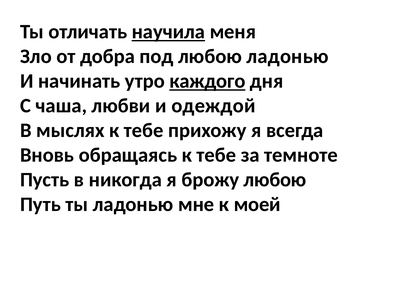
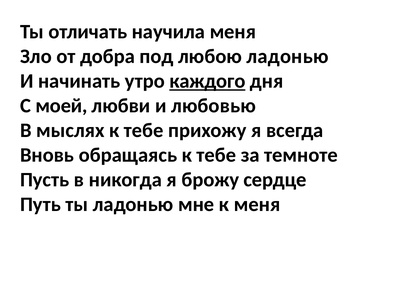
научила underline: present -> none
чаша: чаша -> моей
одеждой: одеждой -> любовью
брожу любою: любою -> сердце
к моей: моей -> меня
